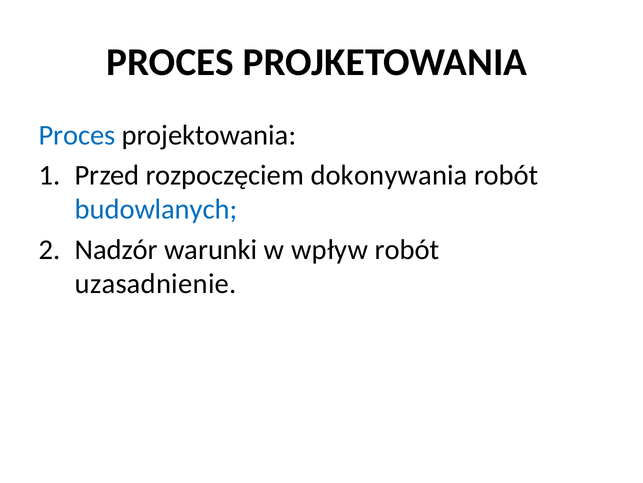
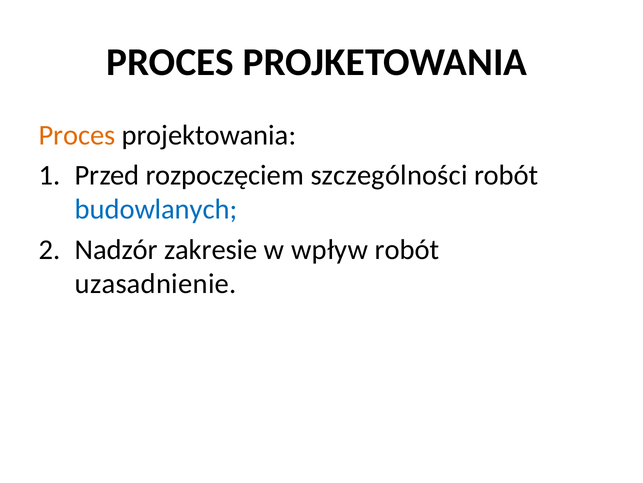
Proces at (77, 135) colour: blue -> orange
dokonywania: dokonywania -> szczególności
warunki: warunki -> zakresie
